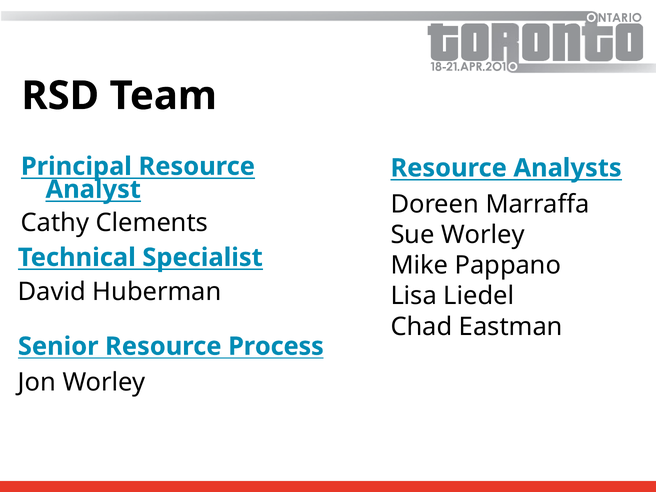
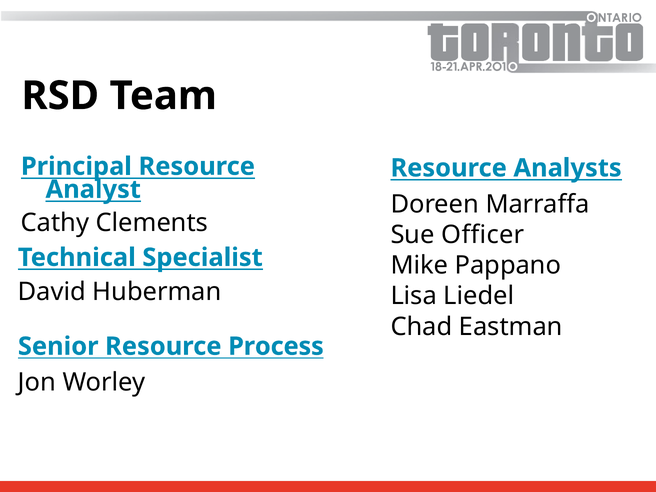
Sue Worley: Worley -> Officer
